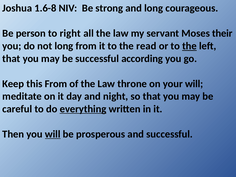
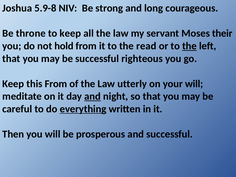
1.6-8: 1.6-8 -> 5.9-8
person: person -> throne
to right: right -> keep
not long: long -> hold
according: according -> righteous
throne: throne -> utterly
and at (93, 96) underline: none -> present
will at (53, 134) underline: present -> none
